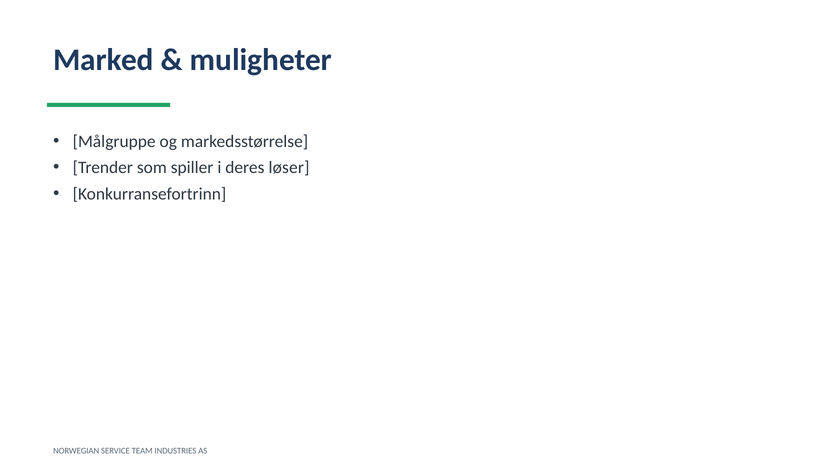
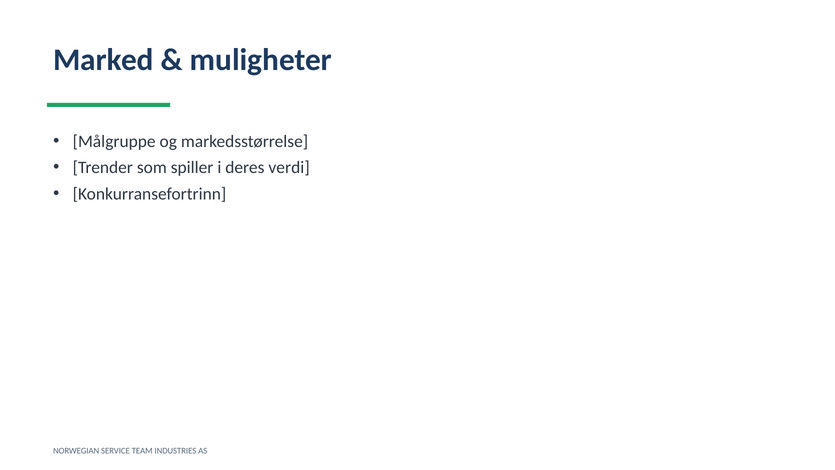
løser: løser -> verdi
